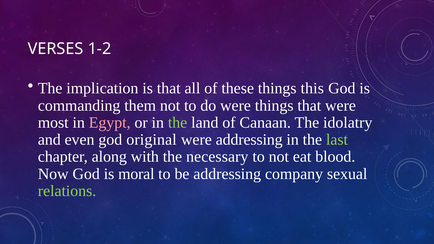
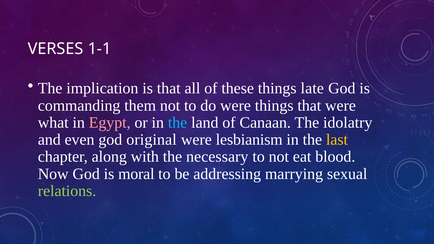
1-2: 1-2 -> 1-1
this: this -> late
most: most -> what
the at (178, 123) colour: light green -> light blue
were addressing: addressing -> lesbianism
last colour: light green -> yellow
company: company -> marrying
